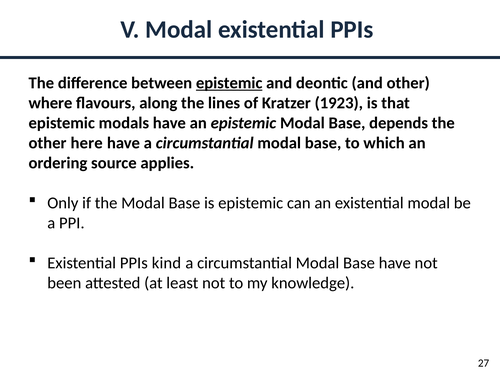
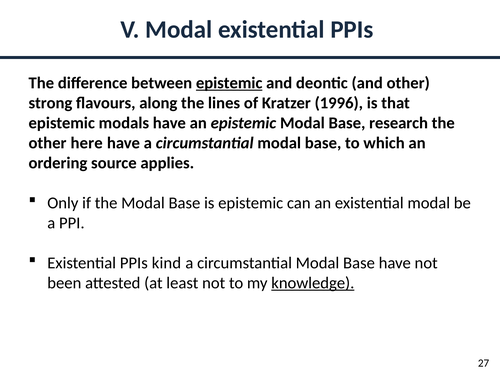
where: where -> strong
1923: 1923 -> 1996
depends: depends -> research
knowledge underline: none -> present
